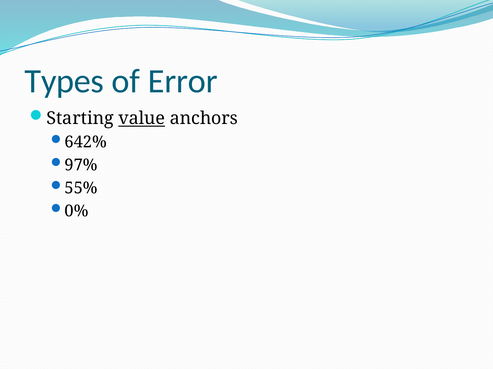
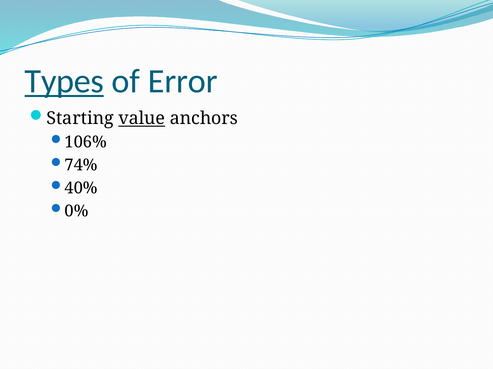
Types underline: none -> present
642%: 642% -> 106%
97%: 97% -> 74%
55%: 55% -> 40%
